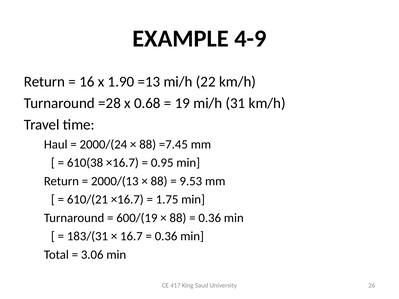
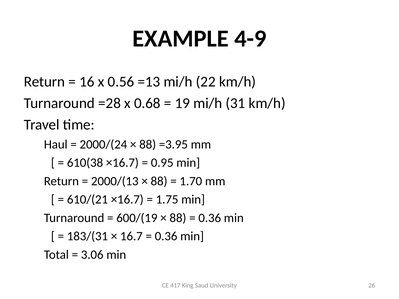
1.90: 1.90 -> 0.56
=7.45: =7.45 -> =3.95
9.53: 9.53 -> 1.70
